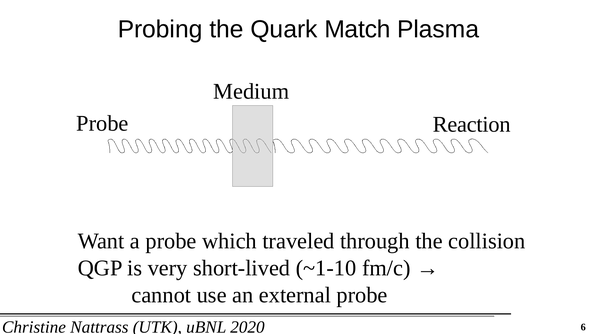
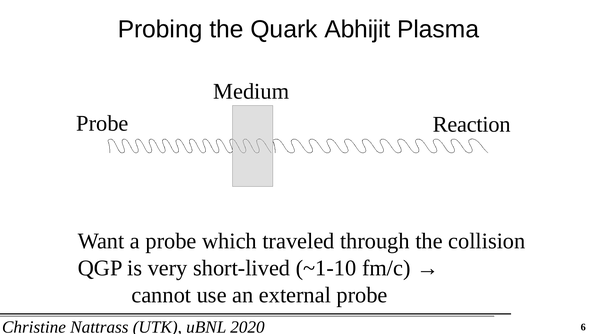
Match: Match -> Abhijit
